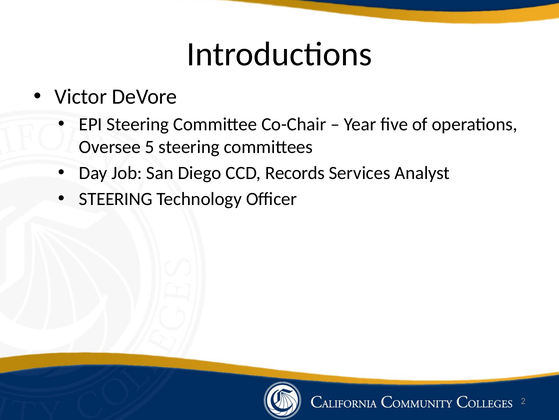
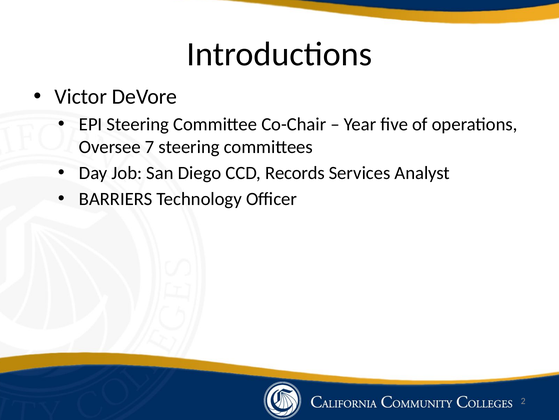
5: 5 -> 7
STEERING at (116, 199): STEERING -> BARRIERS
